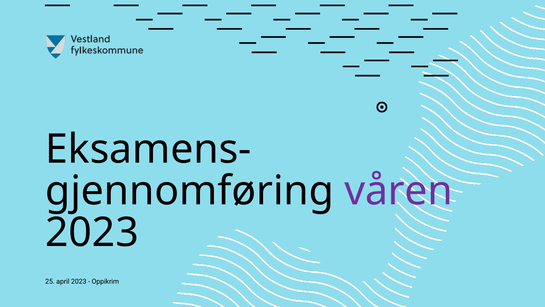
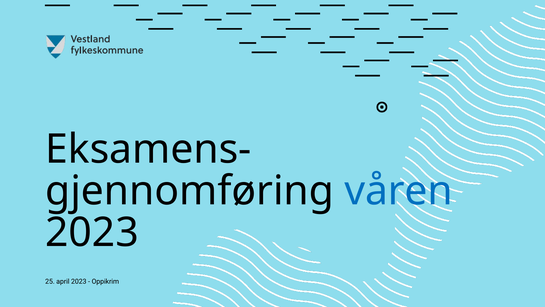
våren colour: purple -> blue
